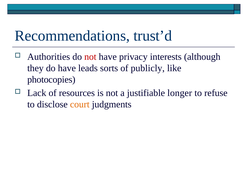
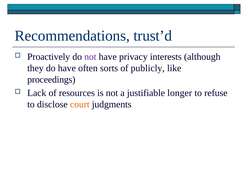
Authorities: Authorities -> Proactively
not at (90, 57) colour: red -> purple
leads: leads -> often
photocopies: photocopies -> proceedings
